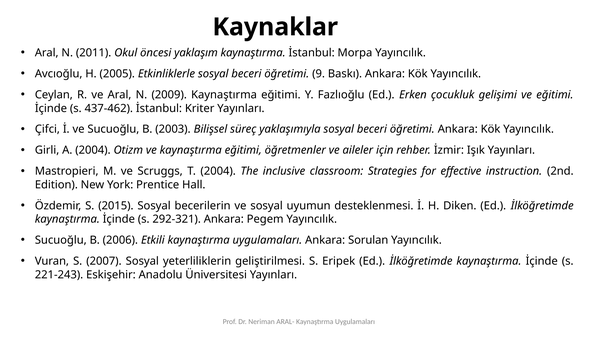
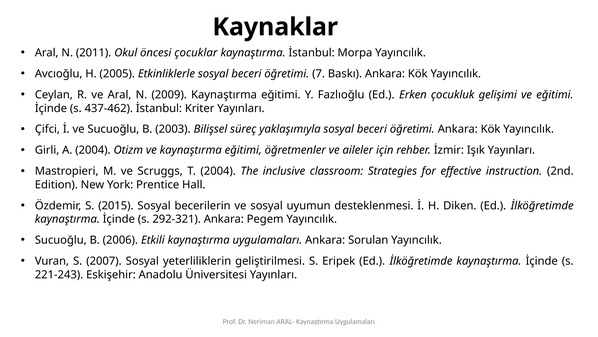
yaklaşım: yaklaşım -> çocuklar
9: 9 -> 7
